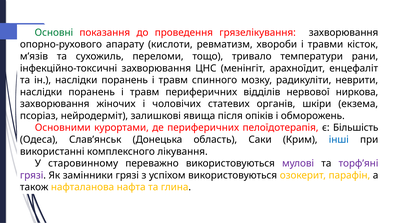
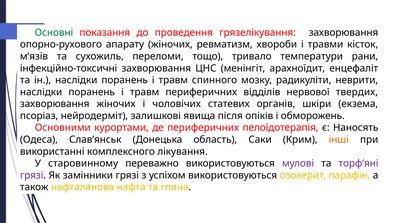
апарату кислоти: кислоти -> жіночих
ниркова: ниркова -> твердих
Більшість: Більшість -> Наносять
інші colour: blue -> orange
